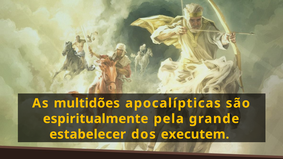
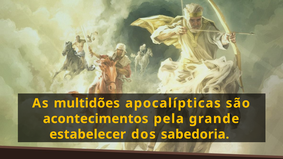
espiritualmente: espiritualmente -> acontecimentos
executem: executem -> sabedoria
